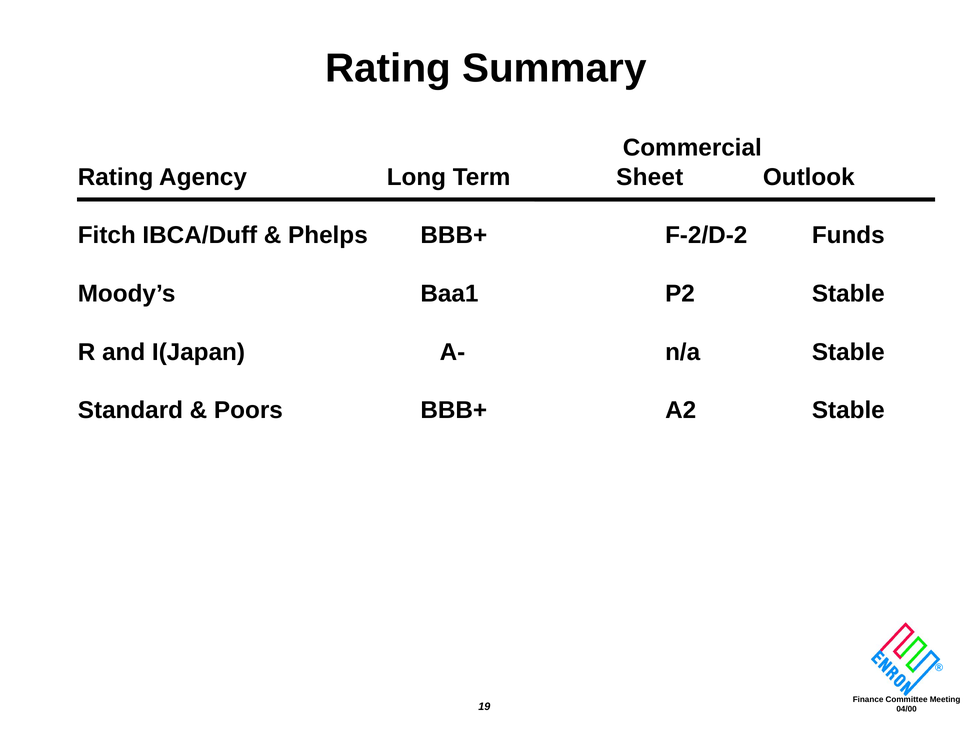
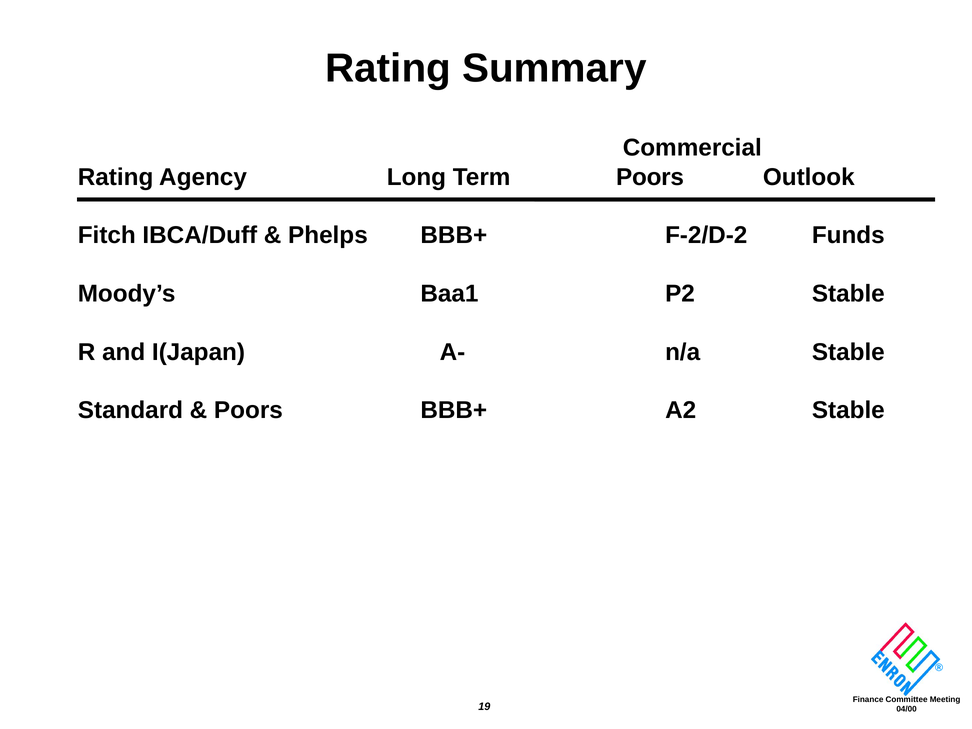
Term Sheet: Sheet -> Poors
